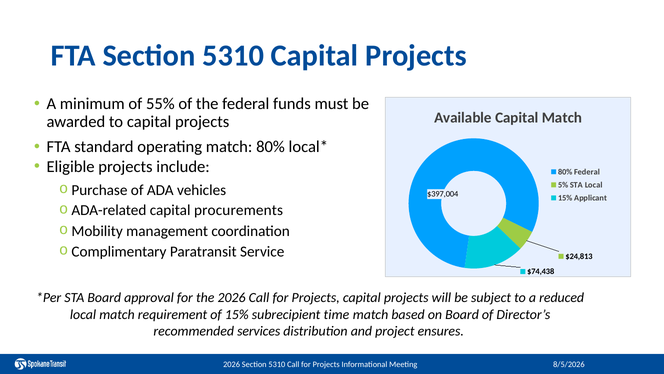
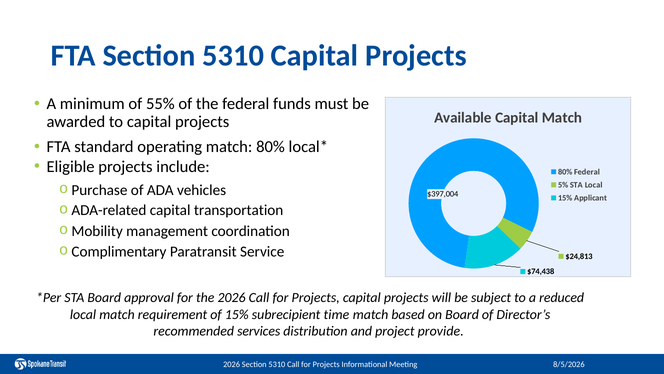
procurements: procurements -> transportation
ensures: ensures -> provide
